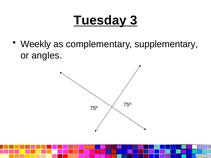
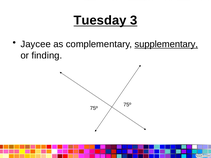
Weekly: Weekly -> Jaycee
supplementary underline: none -> present
angles: angles -> finding
